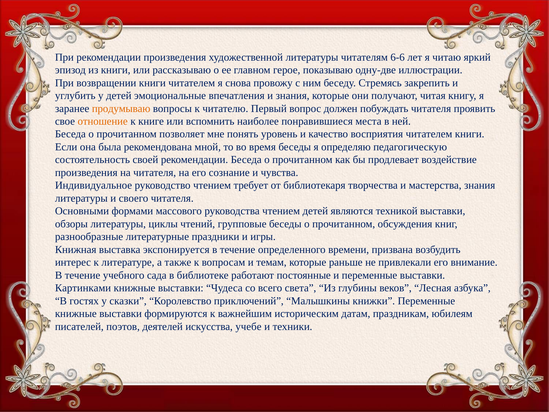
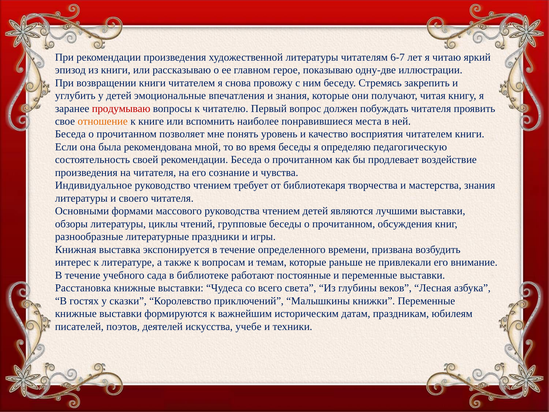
6-6: 6-6 -> 6-7
продумываю colour: orange -> red
техникой: техникой -> лучшими
Картинками: Картинками -> Расстановка
